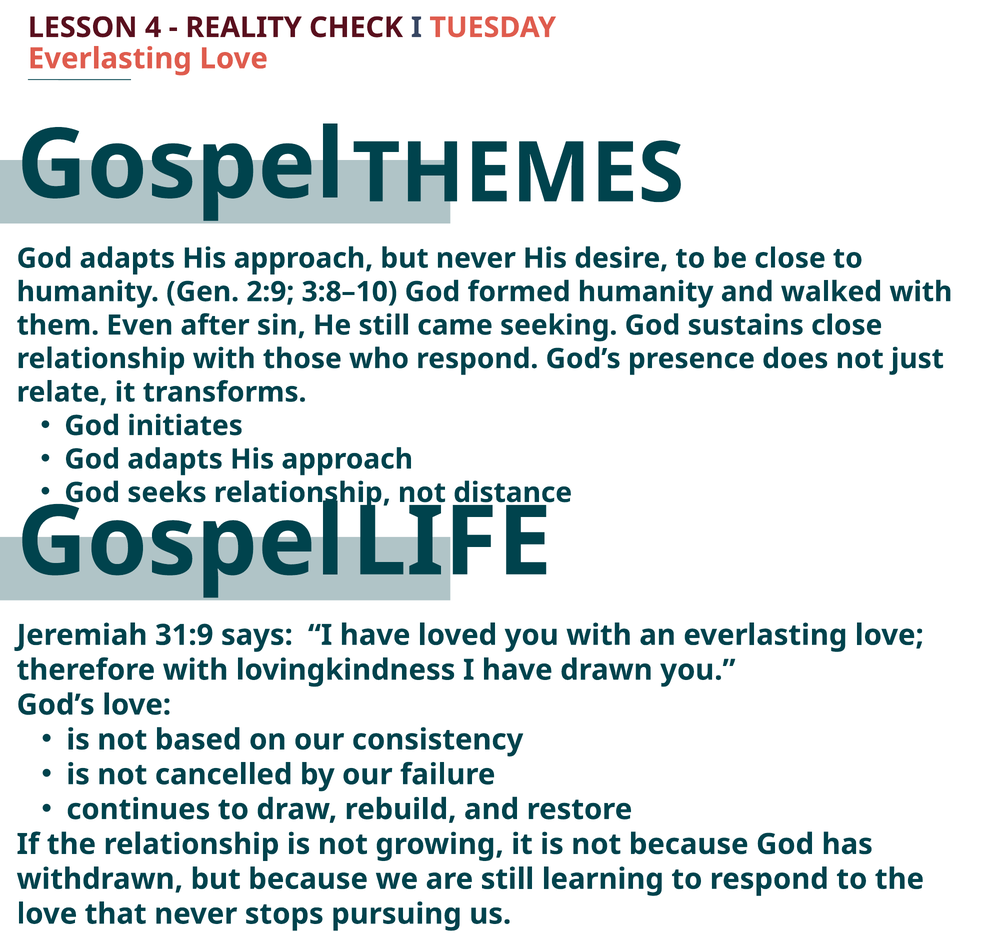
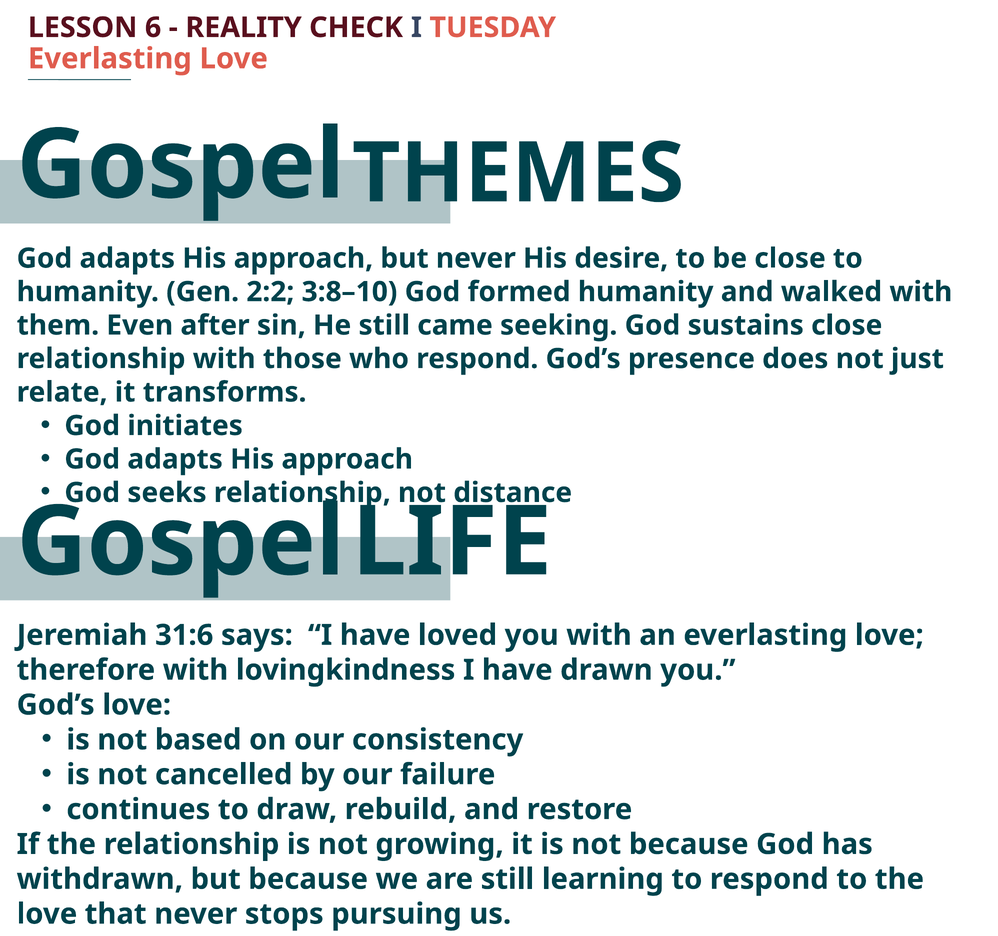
4: 4 -> 6
2:9: 2:9 -> 2:2
31:9: 31:9 -> 31:6
